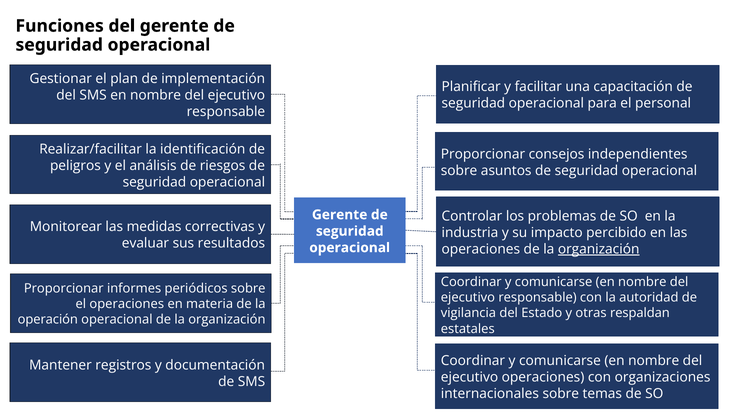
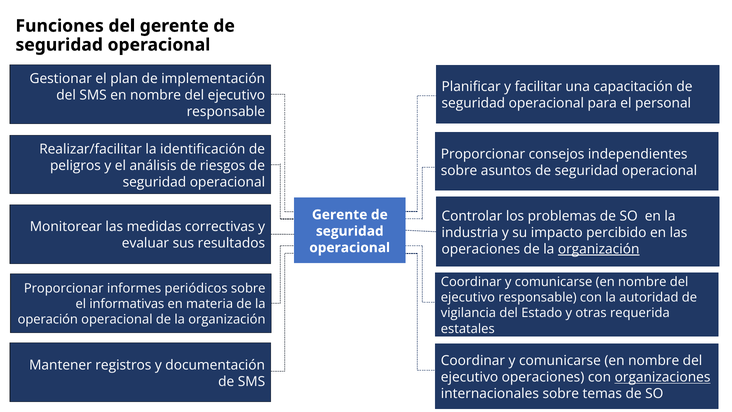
el operaciones: operaciones -> informativas
respaldan: respaldan -> requerida
organizaciones underline: none -> present
